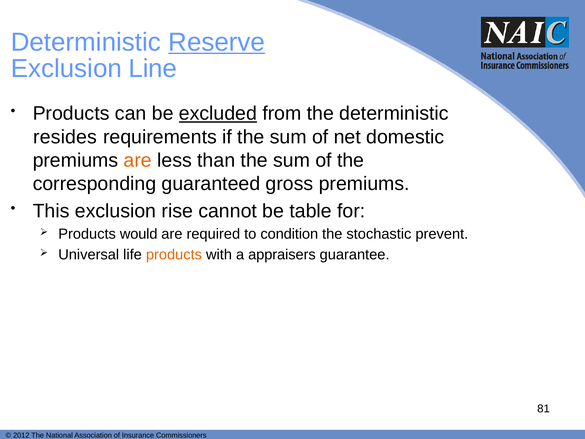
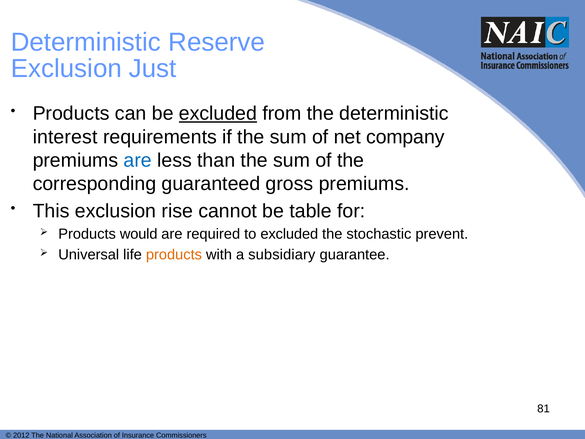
Reserve underline: present -> none
Line: Line -> Just
resides: resides -> interest
domestic: domestic -> company
are at (138, 160) colour: orange -> blue
to condition: condition -> excluded
appraisers: appraisers -> subsidiary
